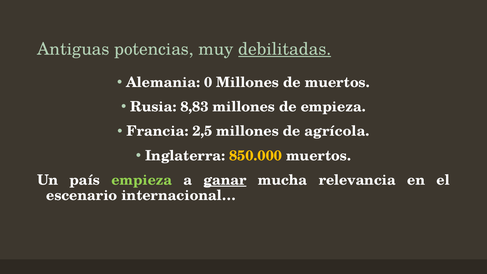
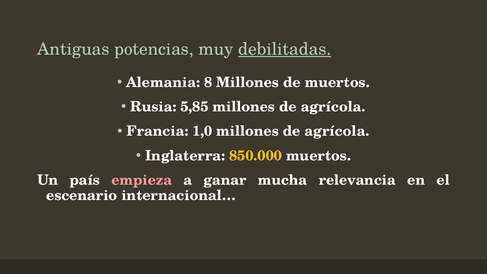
0: 0 -> 8
8,83: 8,83 -> 5,85
empieza at (333, 107): empieza -> agrícola
2,5: 2,5 -> 1,0
empieza at (142, 180) colour: light green -> pink
ganar underline: present -> none
